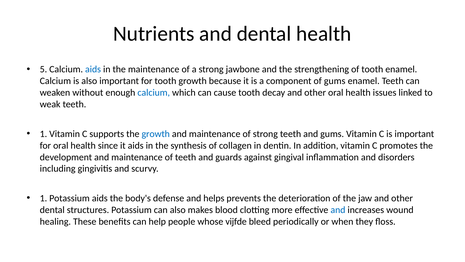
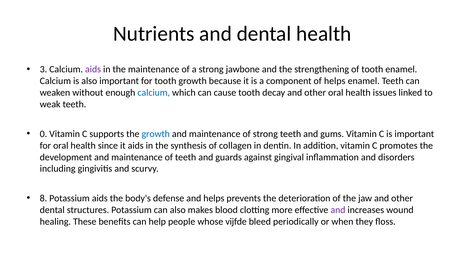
5: 5 -> 3
aids at (93, 69) colour: blue -> purple
of gums: gums -> helps
1 at (43, 134): 1 -> 0
1 at (43, 198): 1 -> 8
and at (338, 210) colour: blue -> purple
